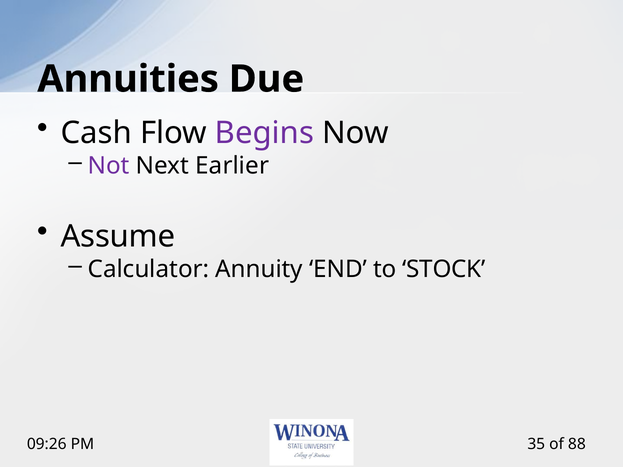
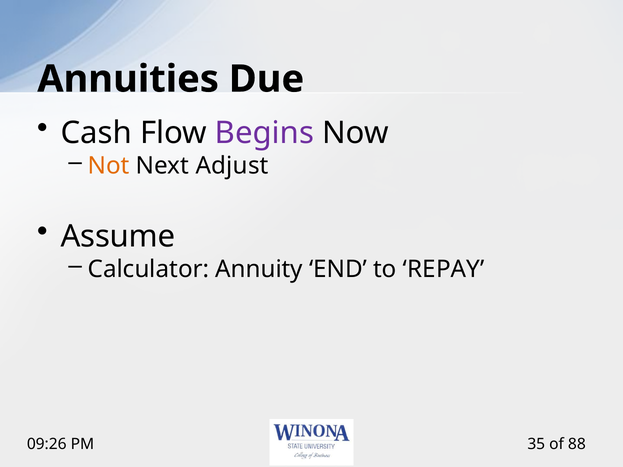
Not colour: purple -> orange
Earlier: Earlier -> Adjust
STOCK: STOCK -> REPAY
